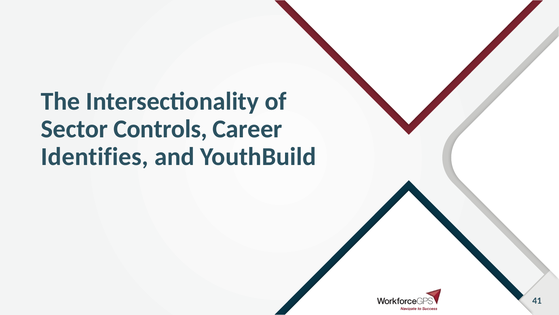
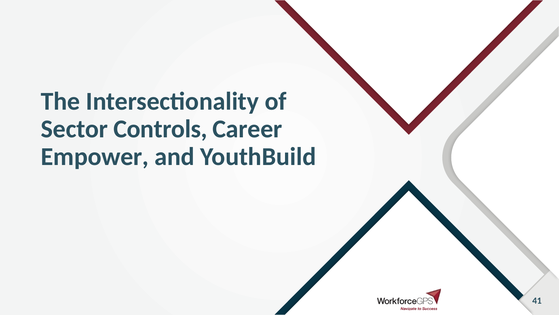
Identifies: Identifies -> Empower
